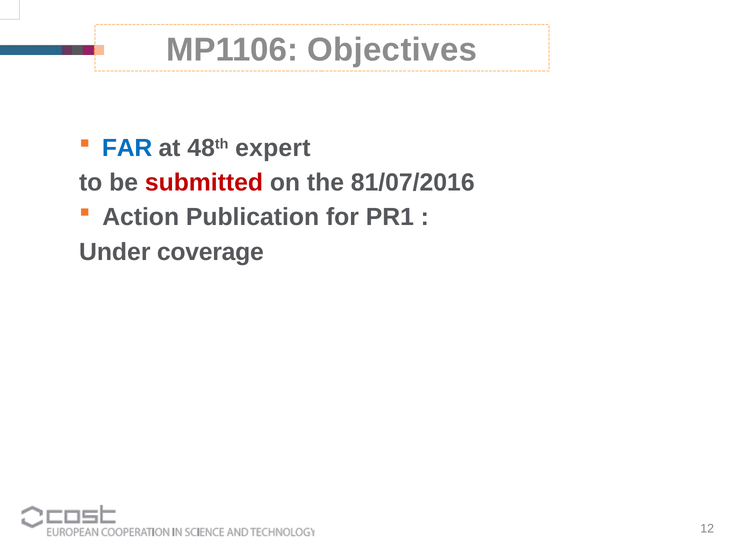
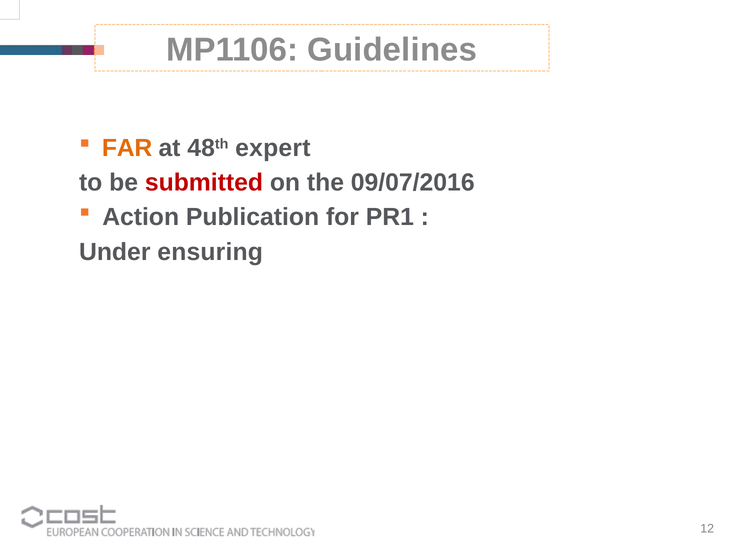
Objectives: Objectives -> Guidelines
FAR colour: blue -> orange
81/07/2016: 81/07/2016 -> 09/07/2016
coverage: coverage -> ensuring
